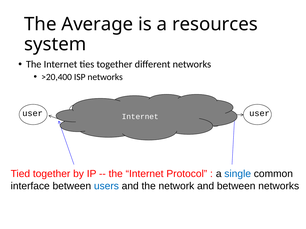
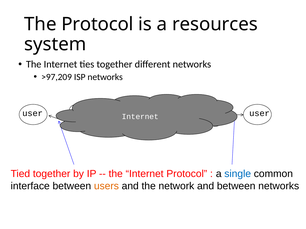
The Average: Average -> Protocol
>20,400: >20,400 -> >97,209
users colour: blue -> orange
